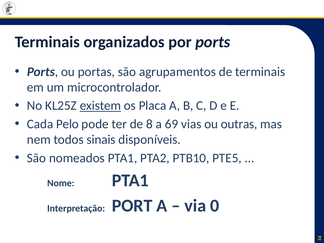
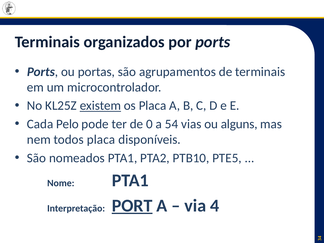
8: 8 -> 0
69: 69 -> 54
outras: outras -> alguns
todos sinais: sinais -> placa
PORT underline: none -> present
via 0: 0 -> 4
